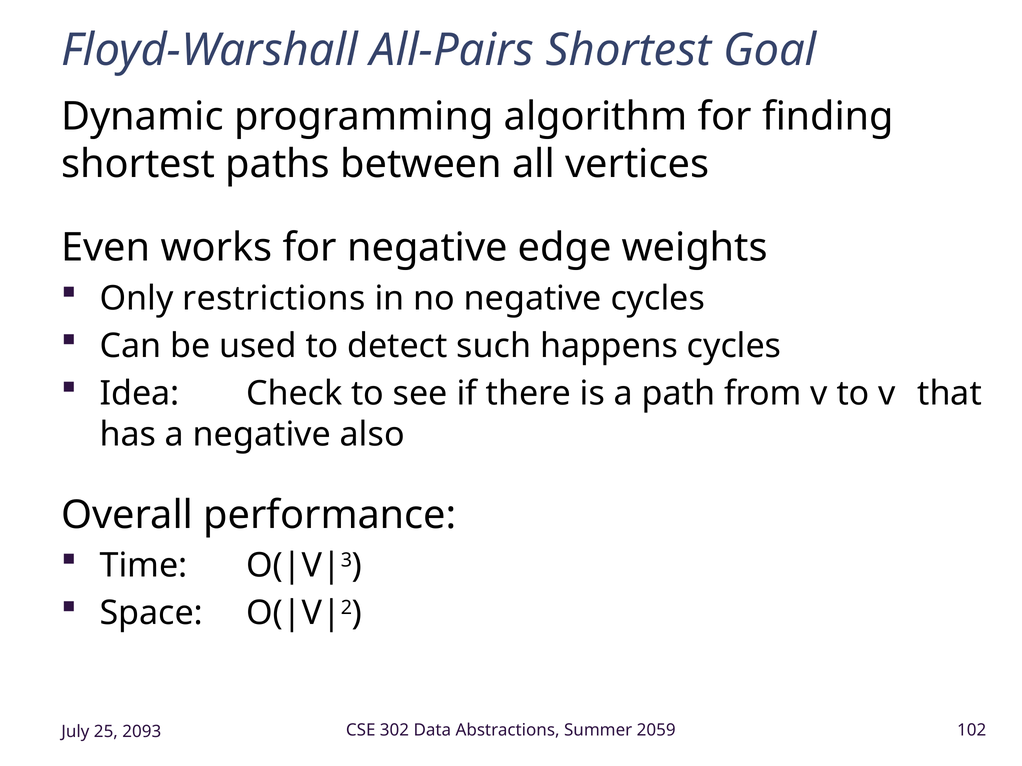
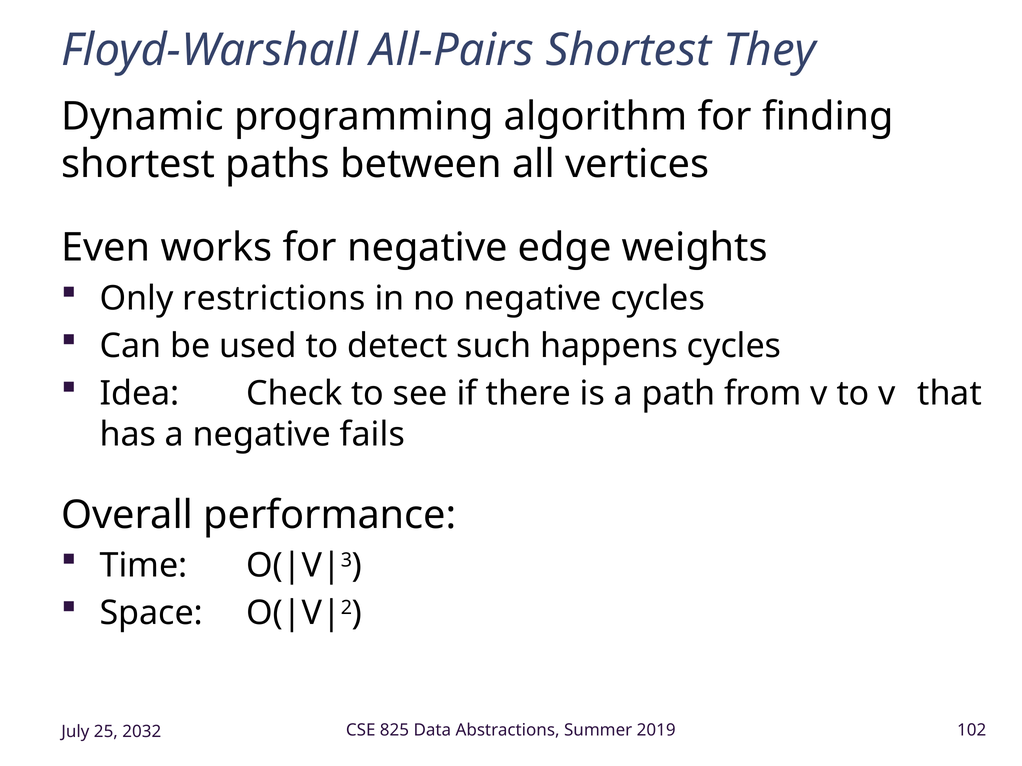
Goal: Goal -> They
also: also -> fails
302: 302 -> 825
2059: 2059 -> 2019
2093: 2093 -> 2032
